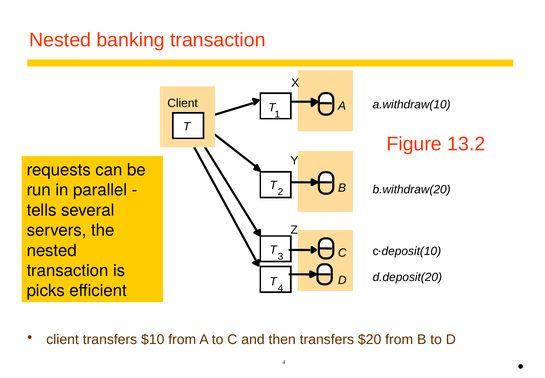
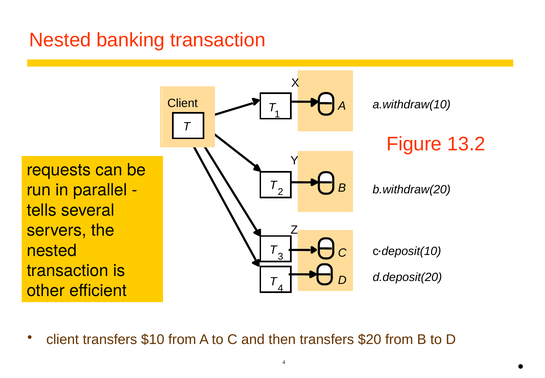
picks: picks -> other
